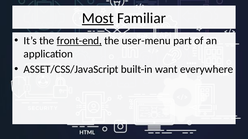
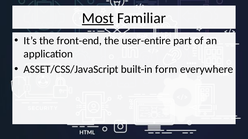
front-end underline: present -> none
user-menu: user-menu -> user-entire
want: want -> form
